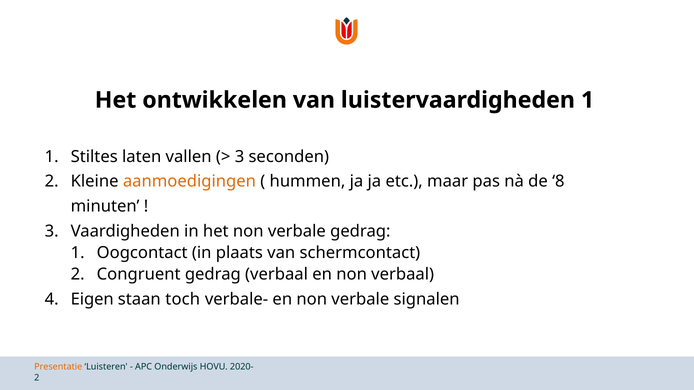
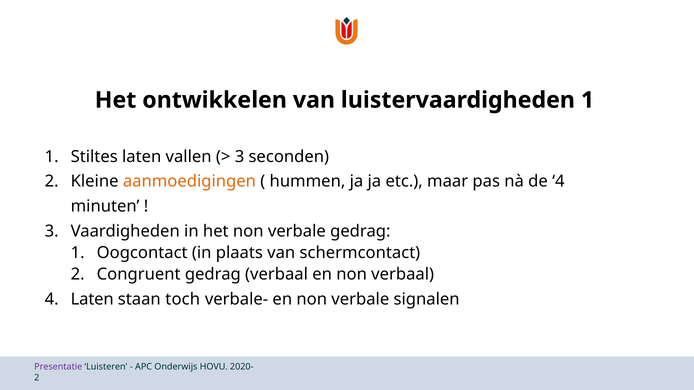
de 8: 8 -> 4
Eigen at (92, 300): Eigen -> Laten
Presentatie colour: orange -> purple
